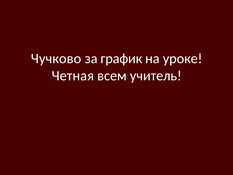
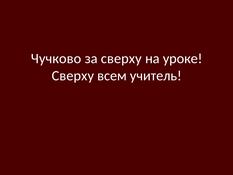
за график: график -> сверху
Четная at (73, 76): Четная -> Сверху
